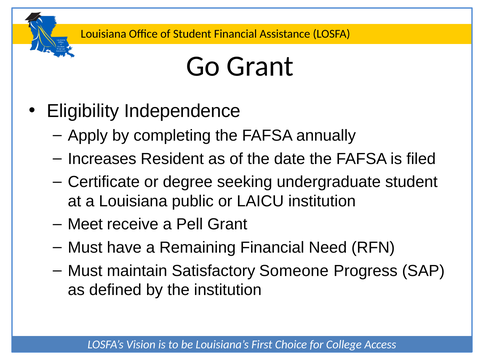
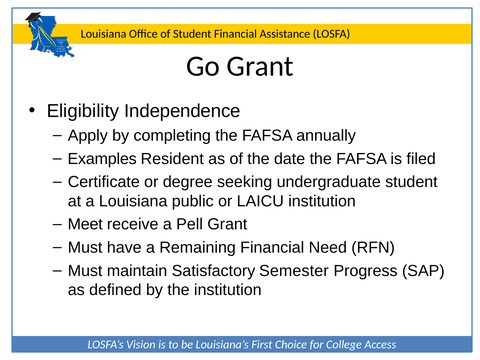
Increases: Increases -> Examples
Someone: Someone -> Semester
